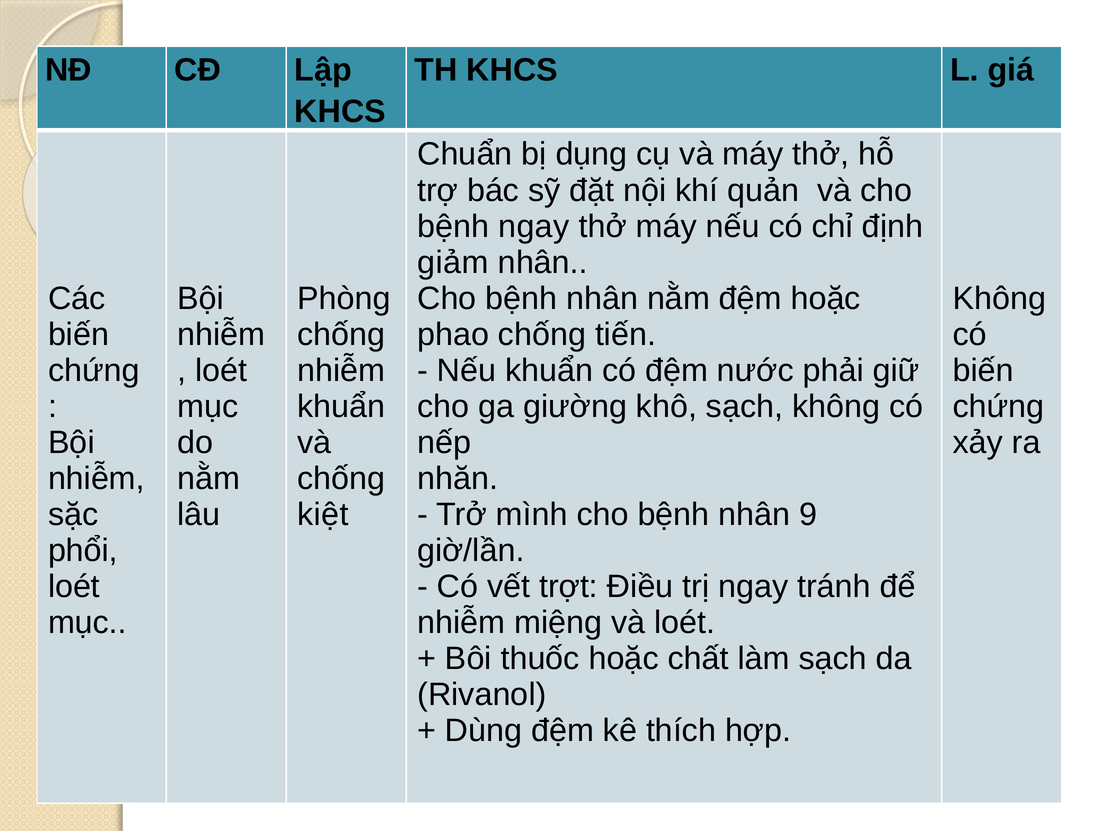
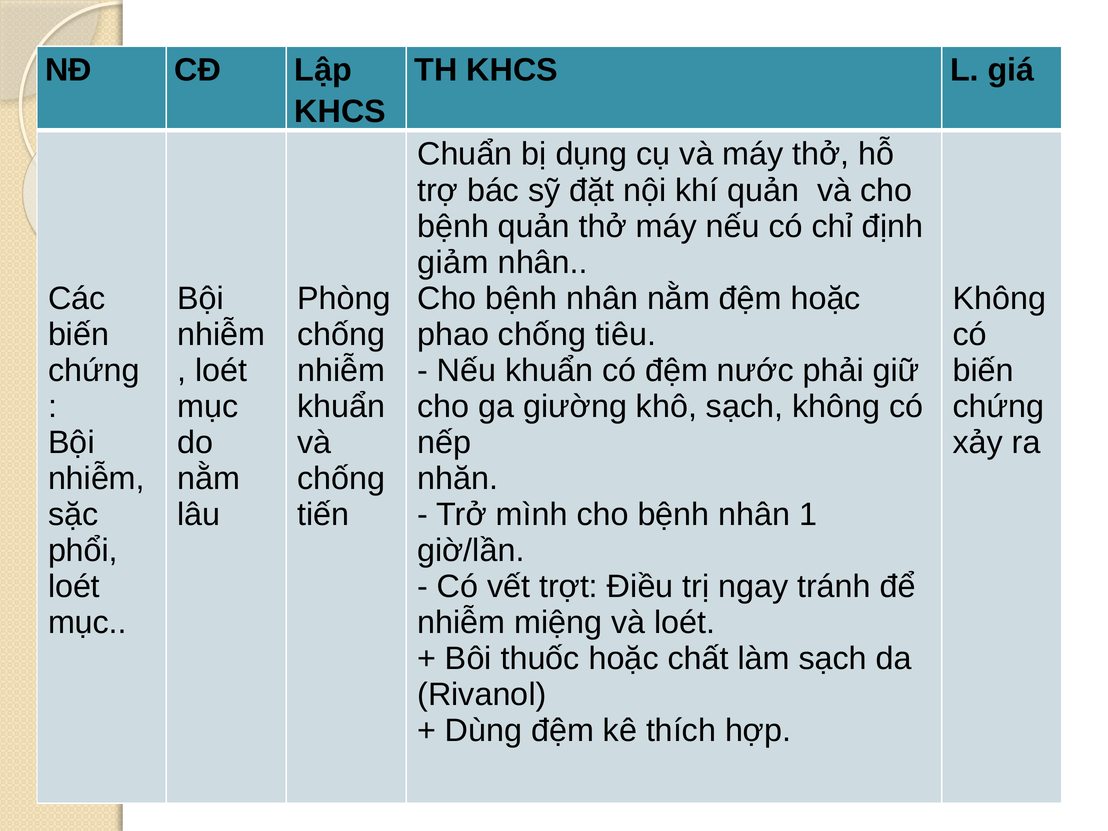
bệnh ngay: ngay -> quản
tiến: tiến -> tiêu
kiệt: kiệt -> tiến
9: 9 -> 1
